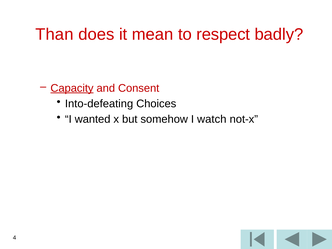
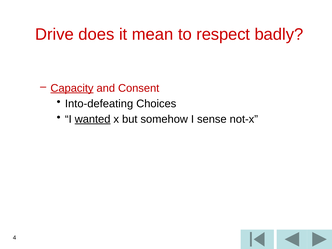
Than: Than -> Drive
wanted underline: none -> present
watch: watch -> sense
